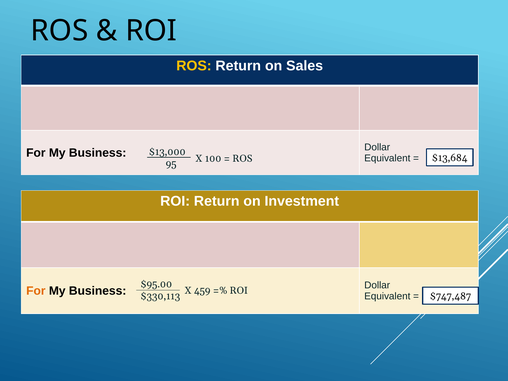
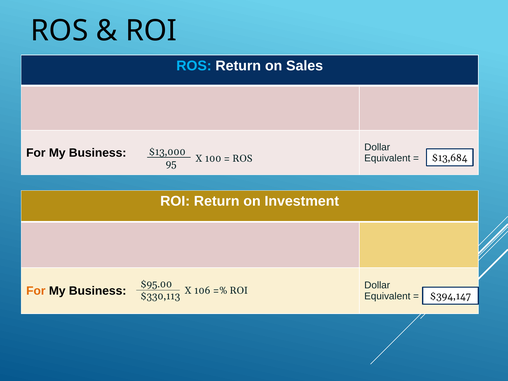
ROS at (194, 66) colour: yellow -> light blue
459: 459 -> 106
$747,487: $747,487 -> $394,147
